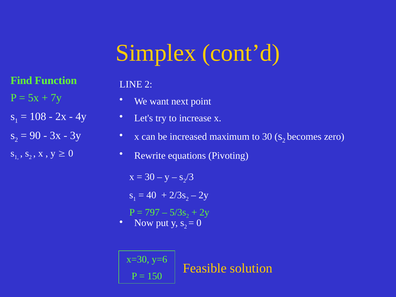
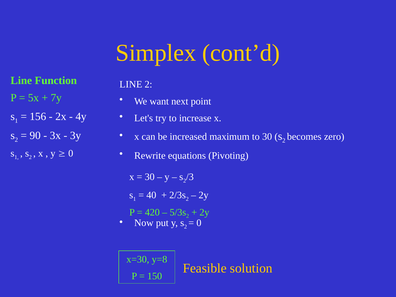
Find at (21, 80): Find -> Line
108: 108 -> 156
797: 797 -> 420
y=6: y=6 -> y=8
